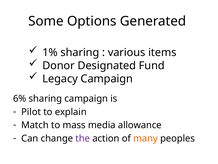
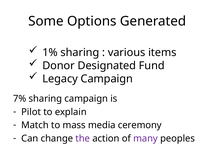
6%: 6% -> 7%
allowance: allowance -> ceremony
many colour: orange -> purple
